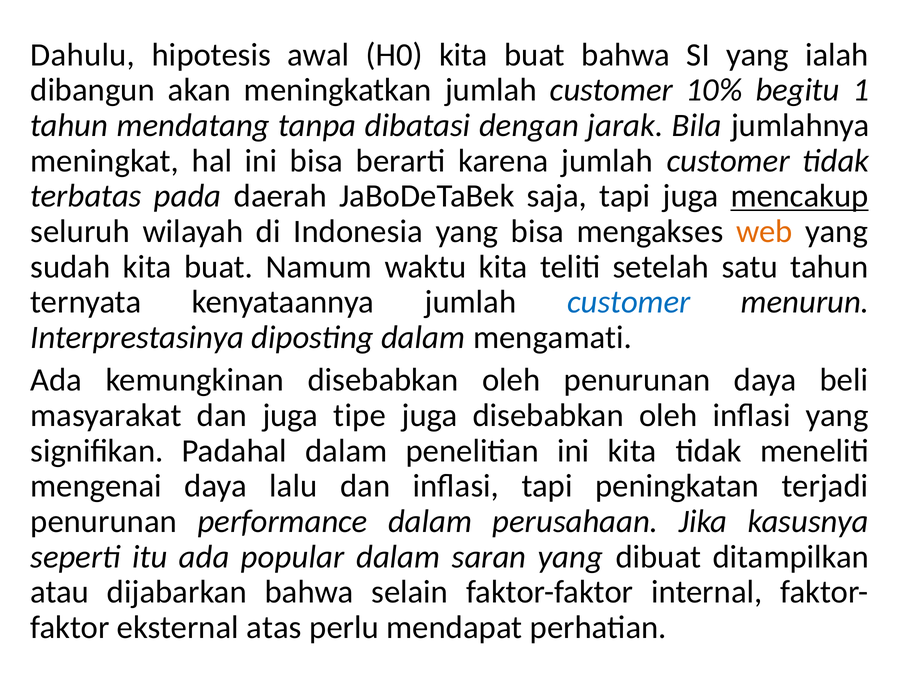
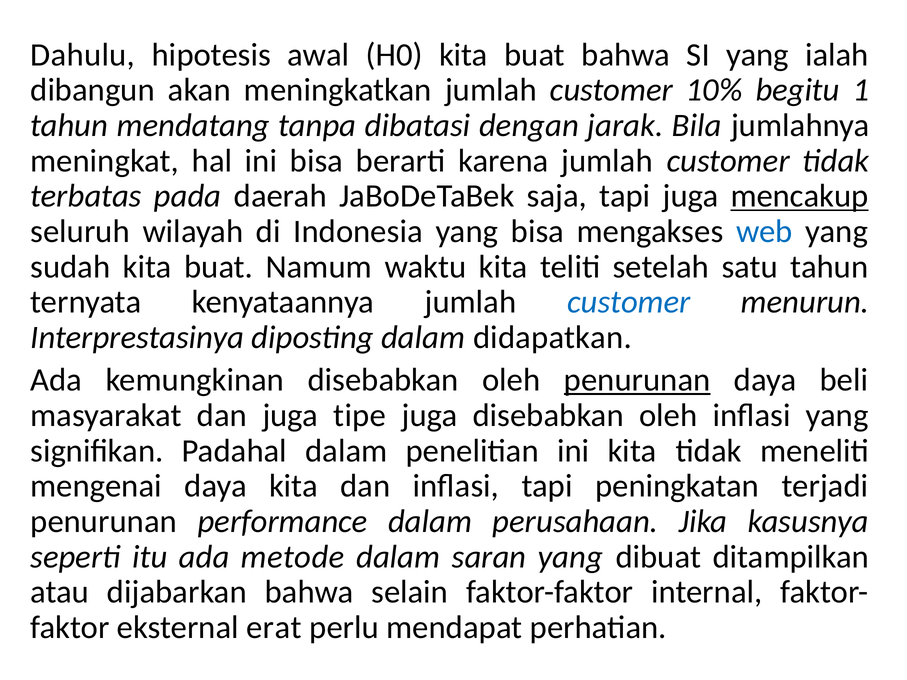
web colour: orange -> blue
mengamati: mengamati -> didapatkan
penurunan at (637, 380) underline: none -> present
daya lalu: lalu -> kita
popular: popular -> metode
atas: atas -> erat
